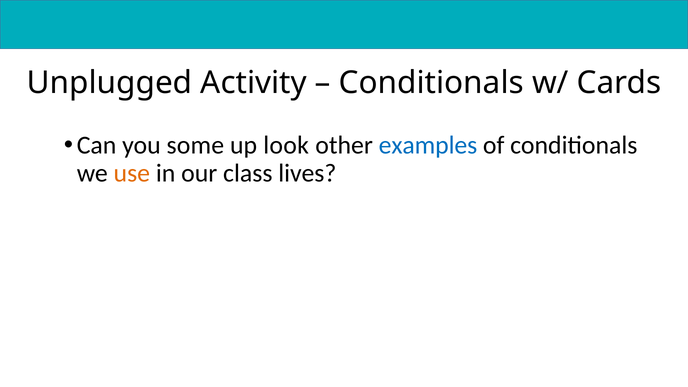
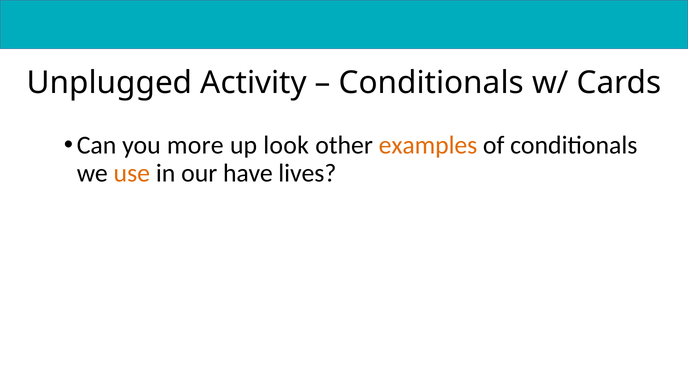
some: some -> more
examples colour: blue -> orange
class: class -> have
